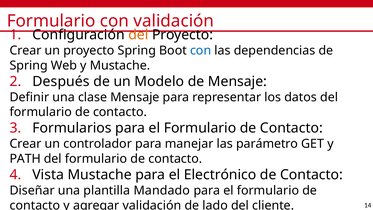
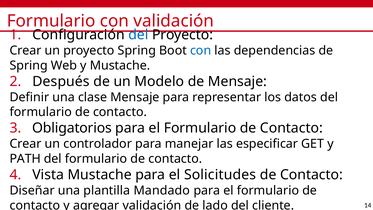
del at (138, 35) colour: orange -> blue
Formularios: Formularios -> Obligatorios
parámetro: parámetro -> especificar
Electrónico: Electrónico -> Solicitudes
